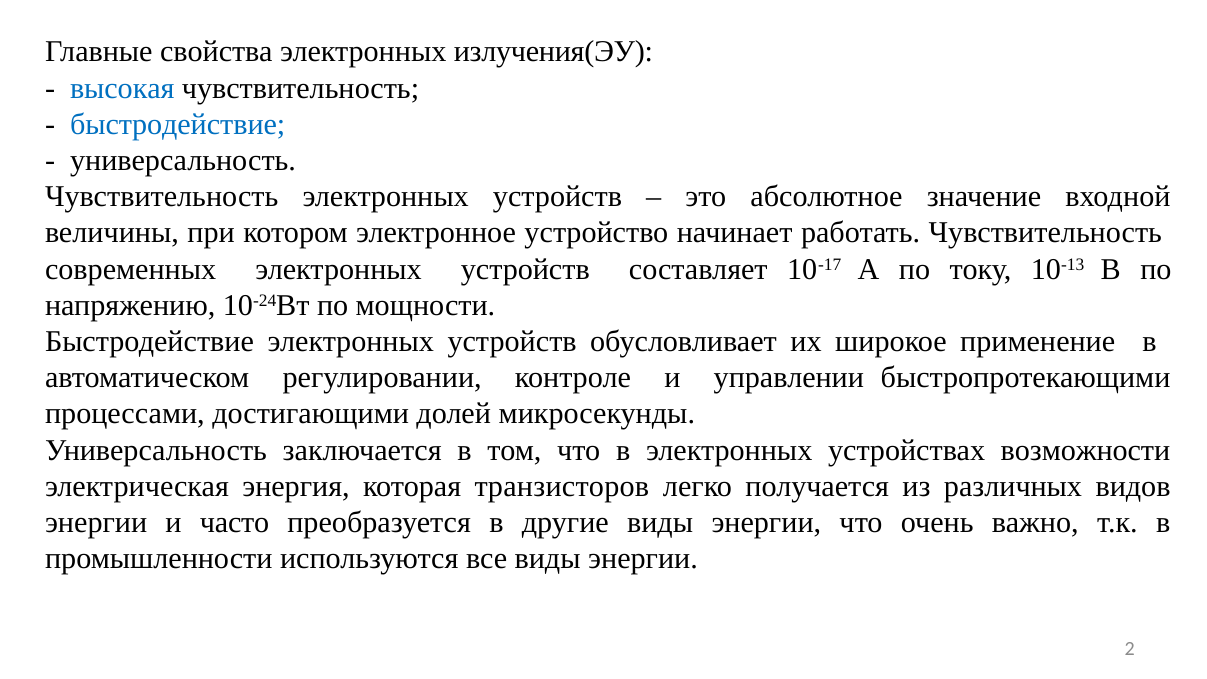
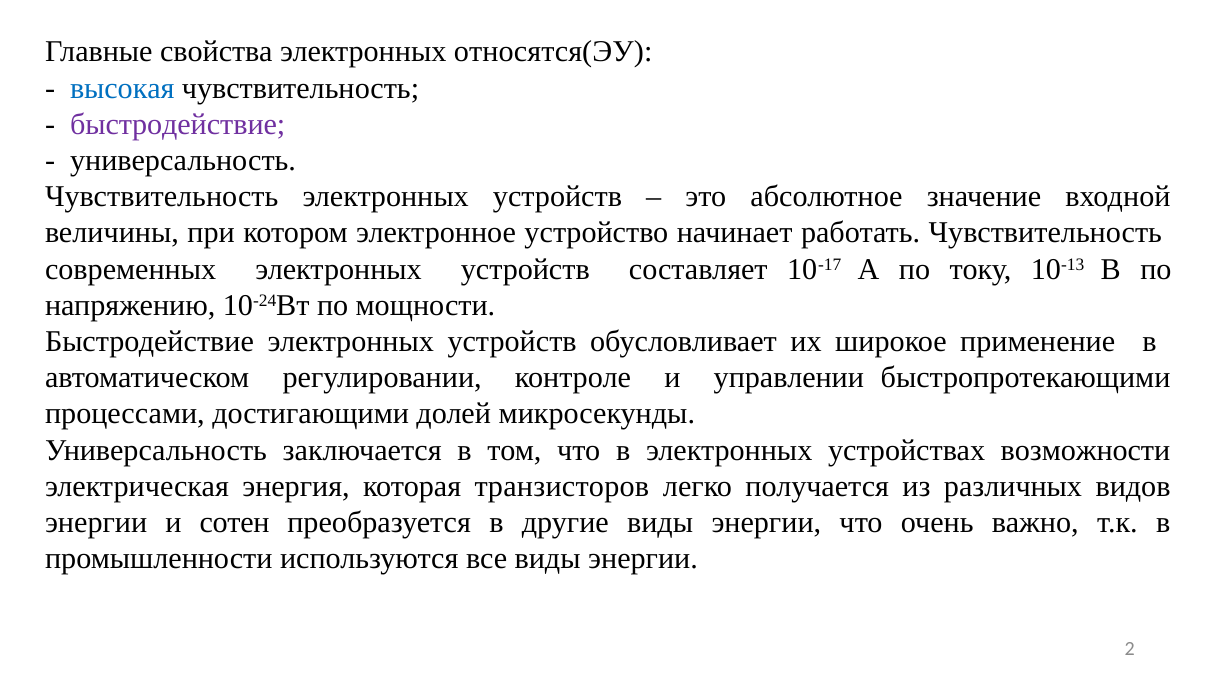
излучения(ЭУ: излучения(ЭУ -> относятся(ЭУ
быстродействие at (178, 124) colour: blue -> purple
часто: часто -> сотен
